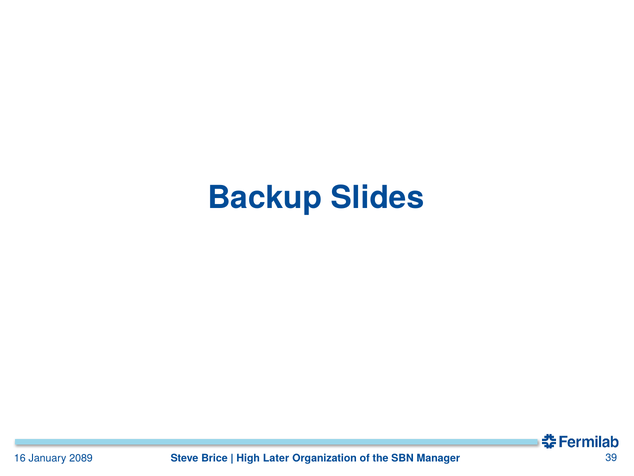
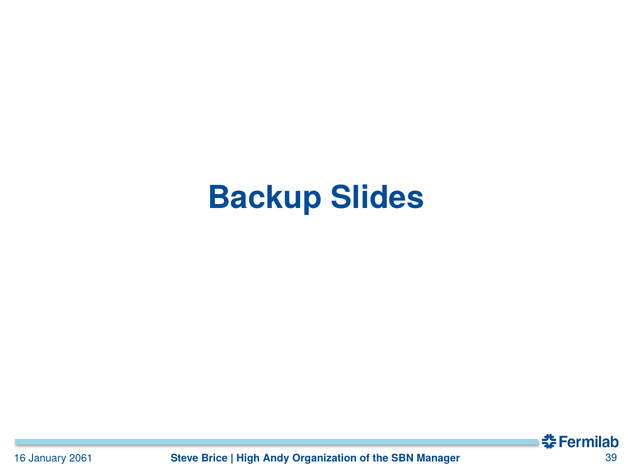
2089: 2089 -> 2061
Later: Later -> Andy
